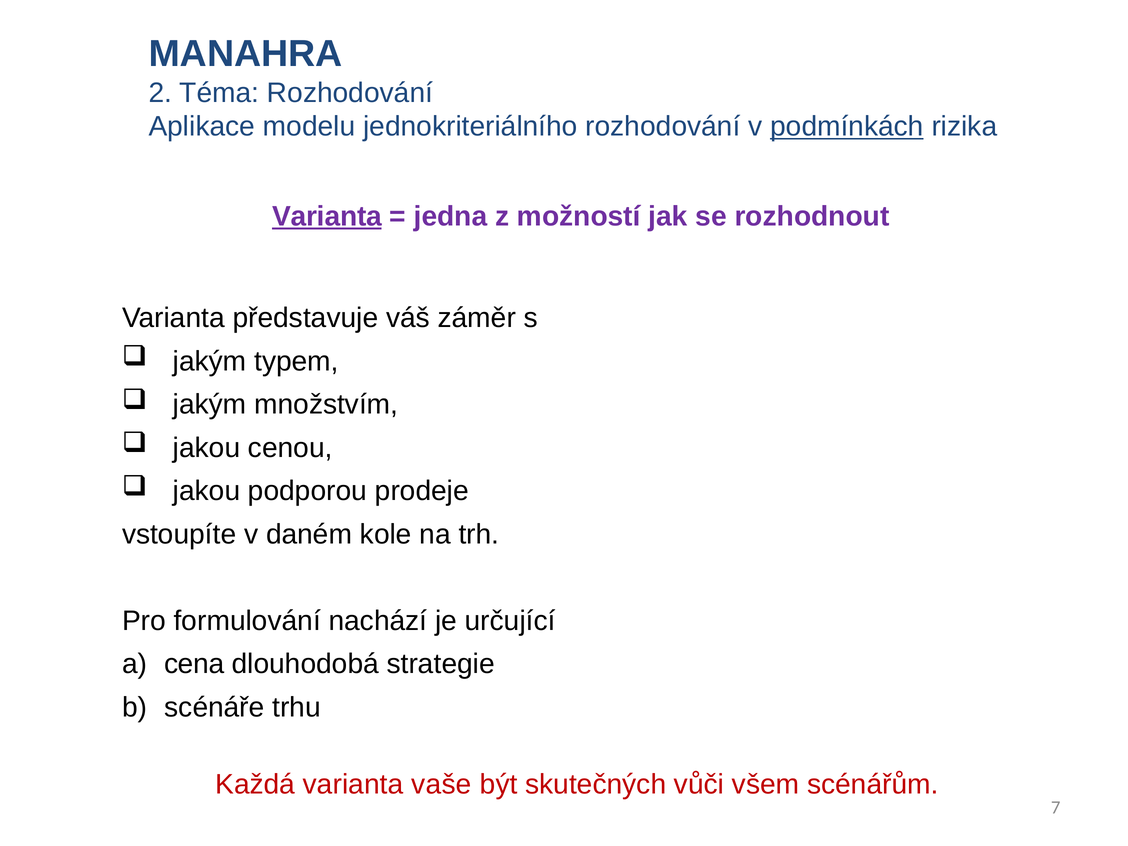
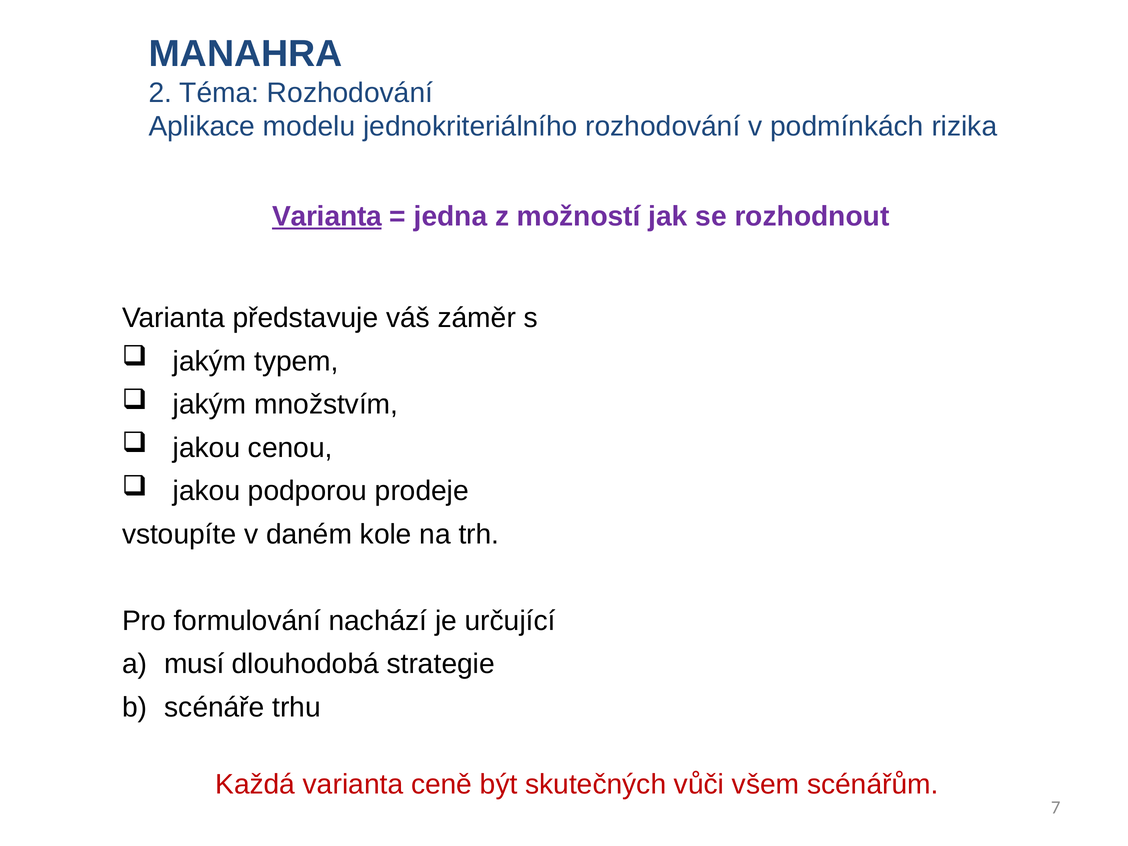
podmínkách underline: present -> none
cena: cena -> musí
vaše: vaše -> ceně
